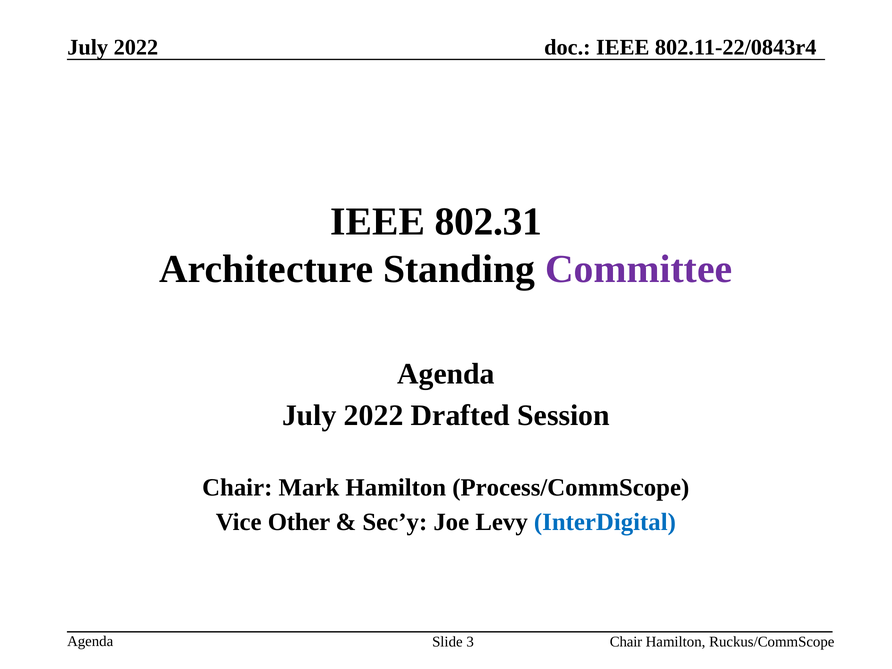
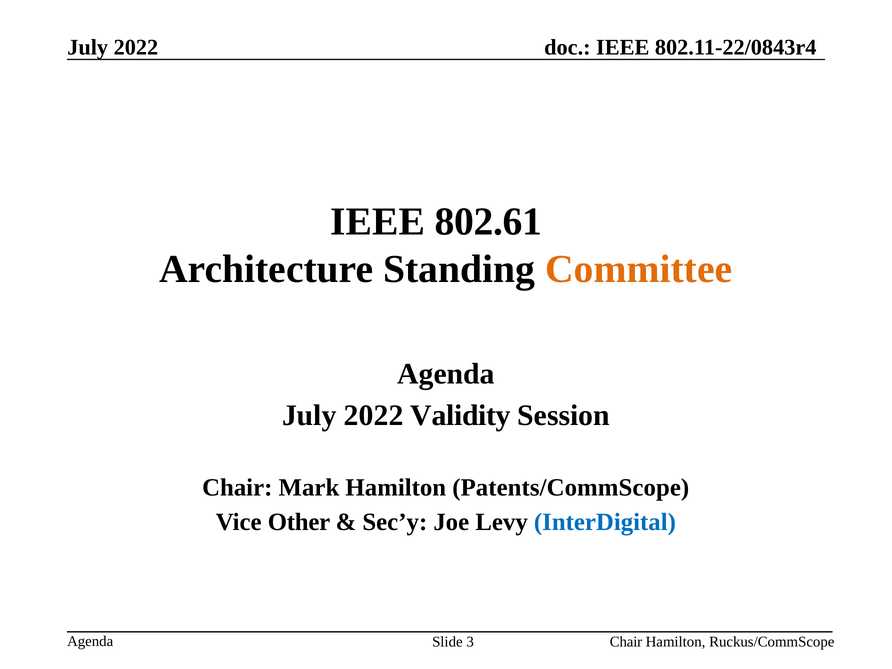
802.31: 802.31 -> 802.61
Committee colour: purple -> orange
Drafted: Drafted -> Validity
Process/CommScope: Process/CommScope -> Patents/CommScope
